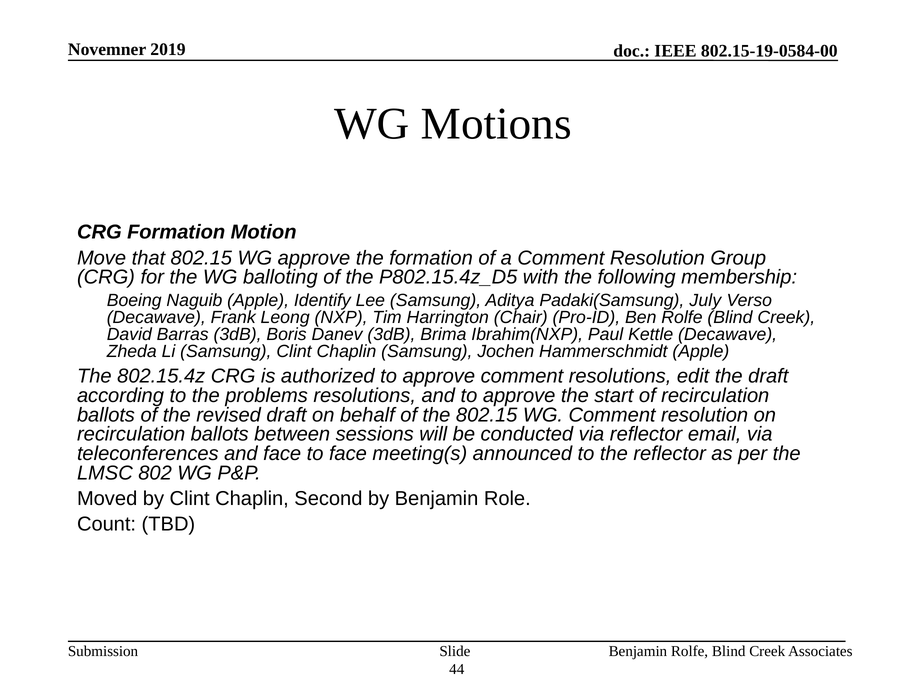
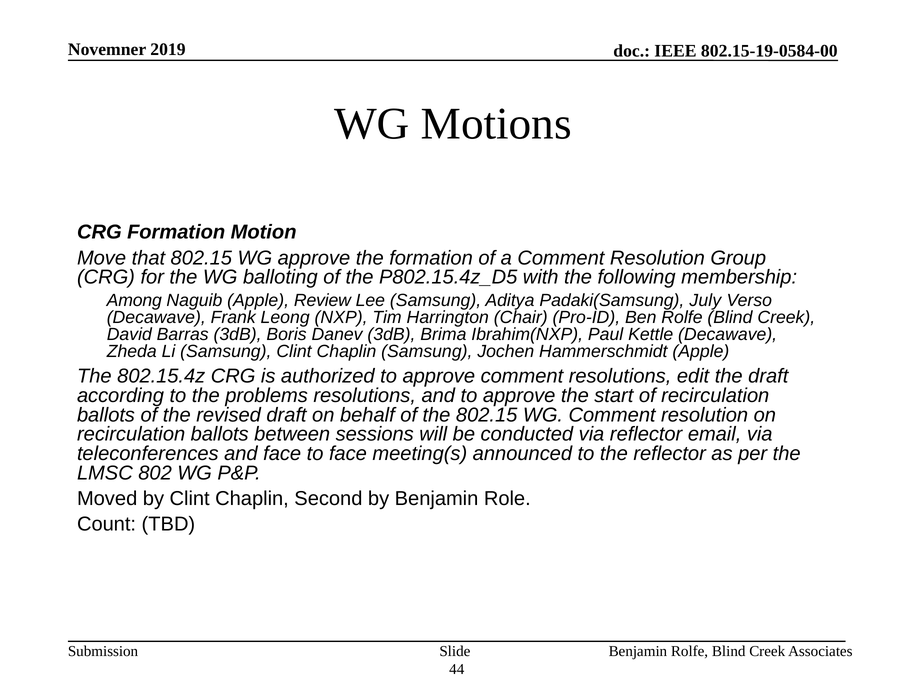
Boeing: Boeing -> Among
Identify: Identify -> Review
